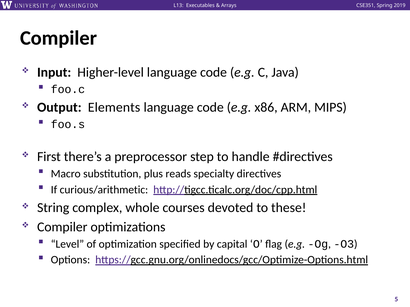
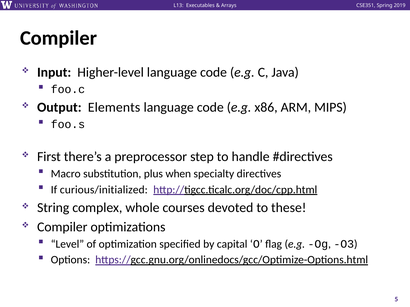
reads: reads -> when
curious/arithmetic: curious/arithmetic -> curious/initialized
